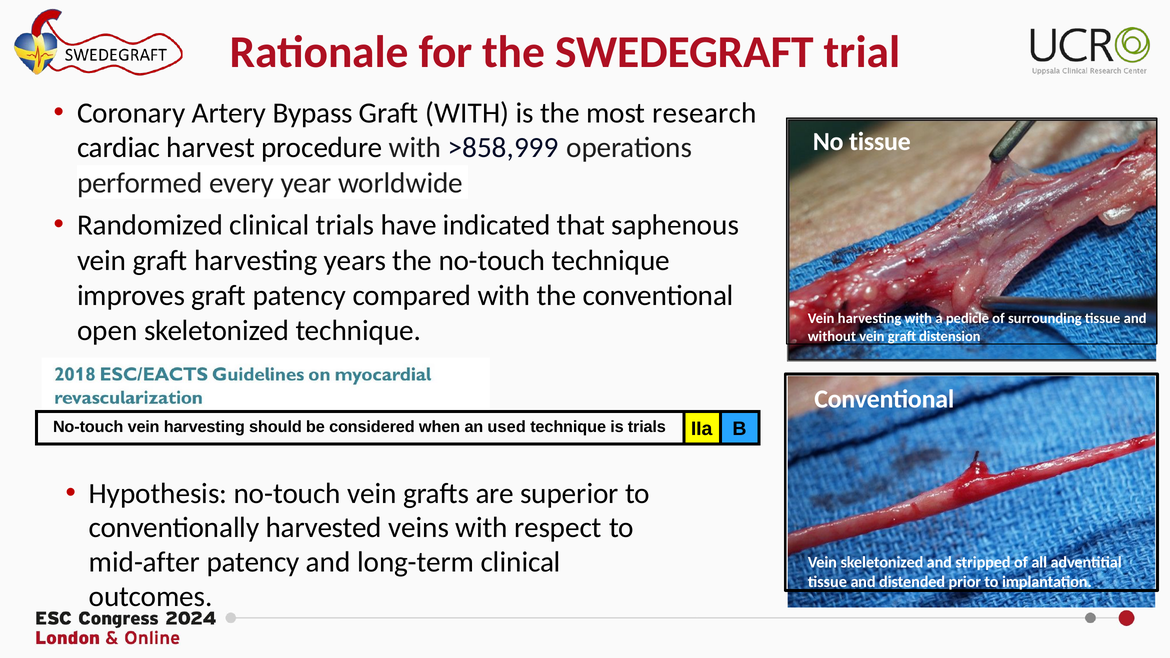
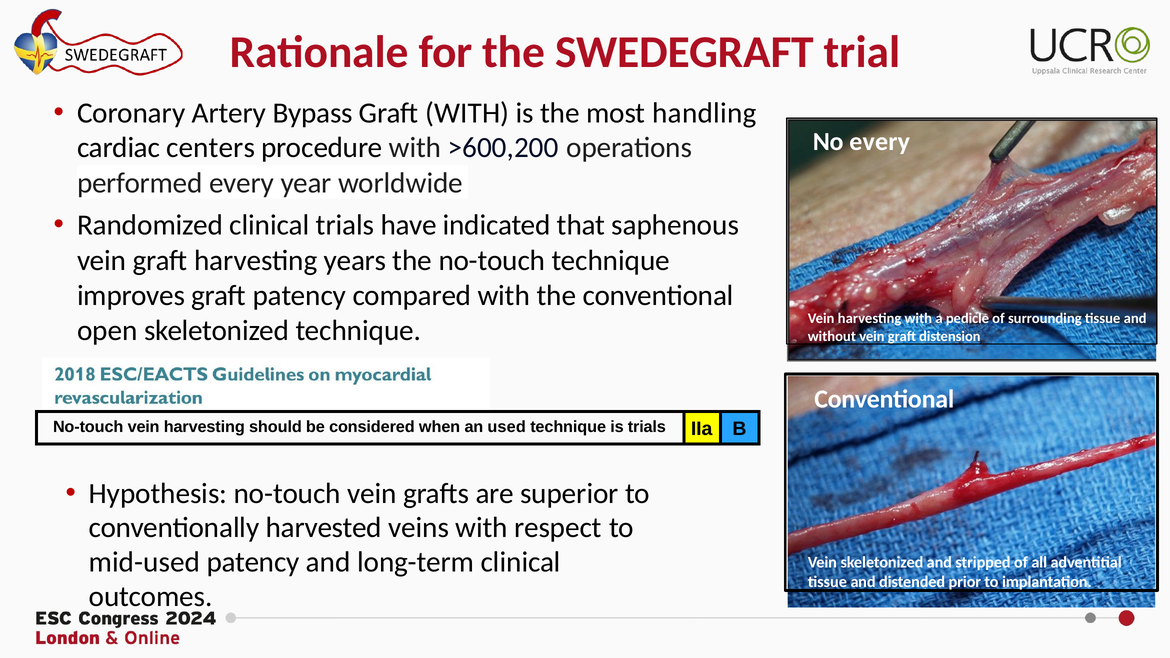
research: research -> handling
No tissue: tissue -> every
harvest: harvest -> centers
>858,999: >858,999 -> >600,200
mid-after: mid-after -> mid-used
